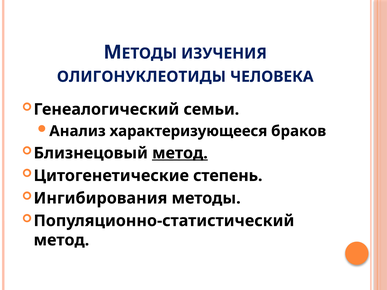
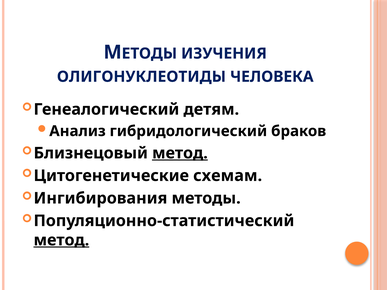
семьи: семьи -> детям
характеризующееся: характеризующееся -> гибридологический
степень: степень -> схемам
метод at (61, 240) underline: none -> present
